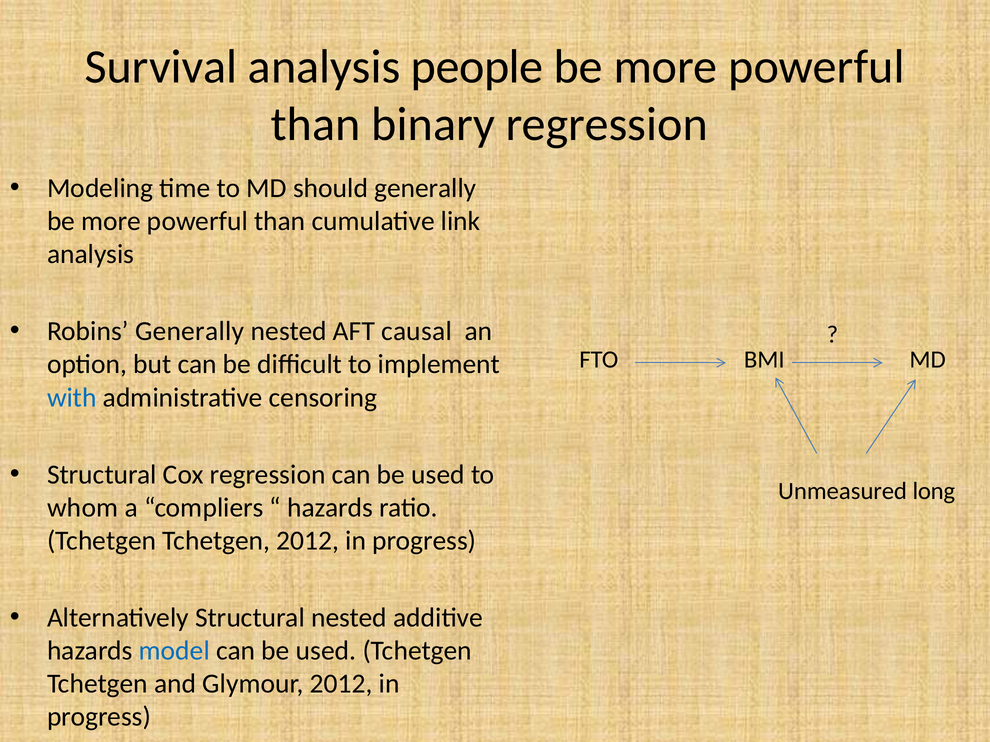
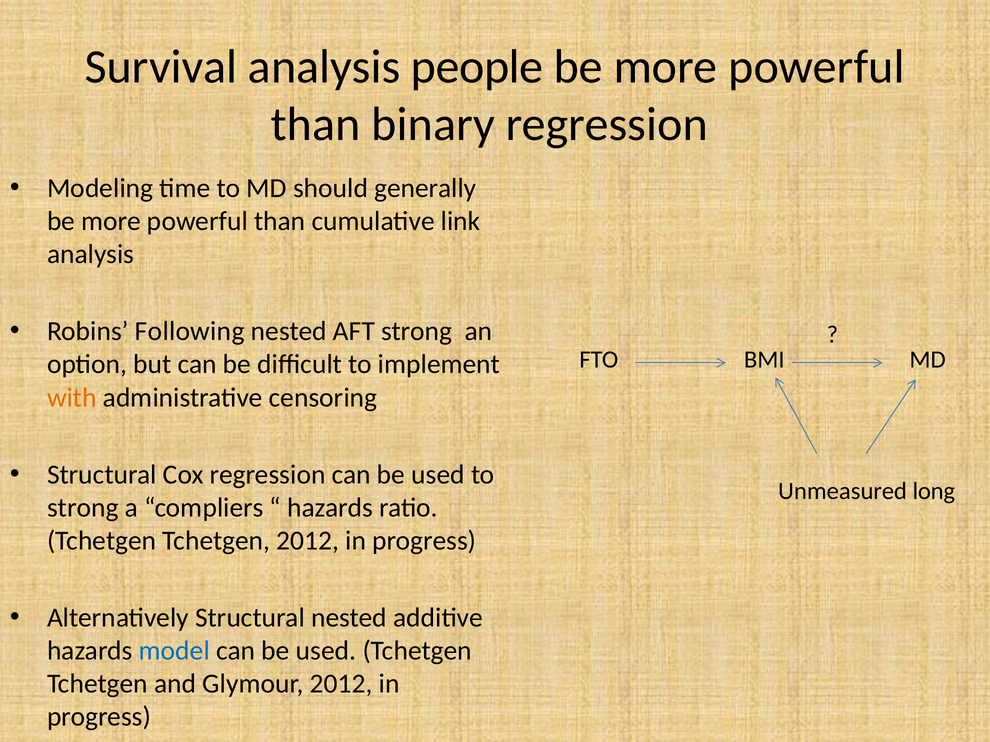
Robins Generally: Generally -> Following
AFT causal: causal -> strong
with colour: blue -> orange
whom at (83, 508): whom -> strong
